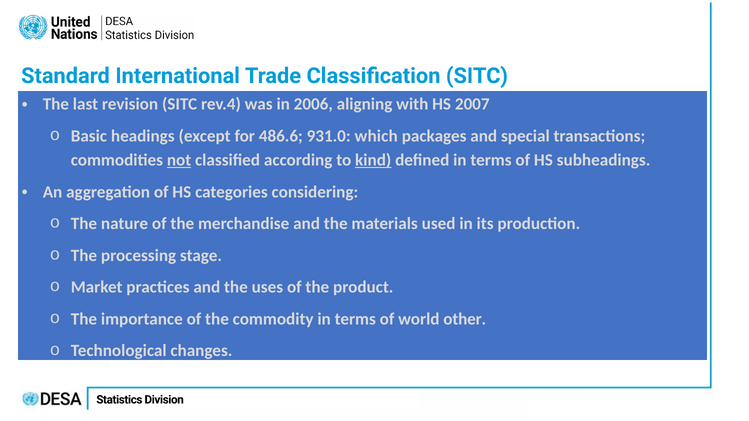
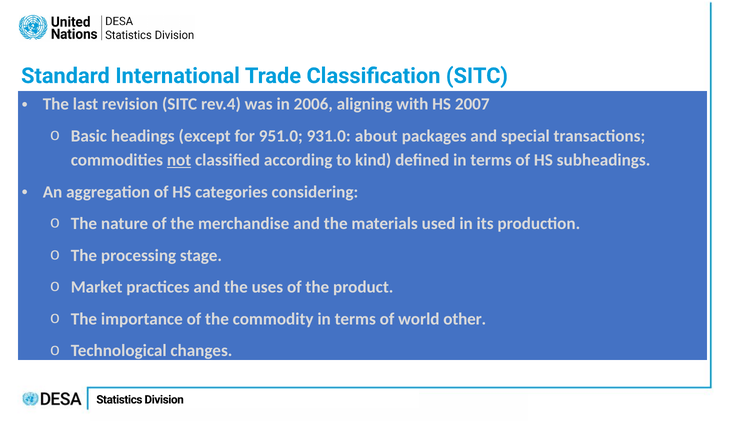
486.6: 486.6 -> 951.0
which: which -> about
kind underline: present -> none
